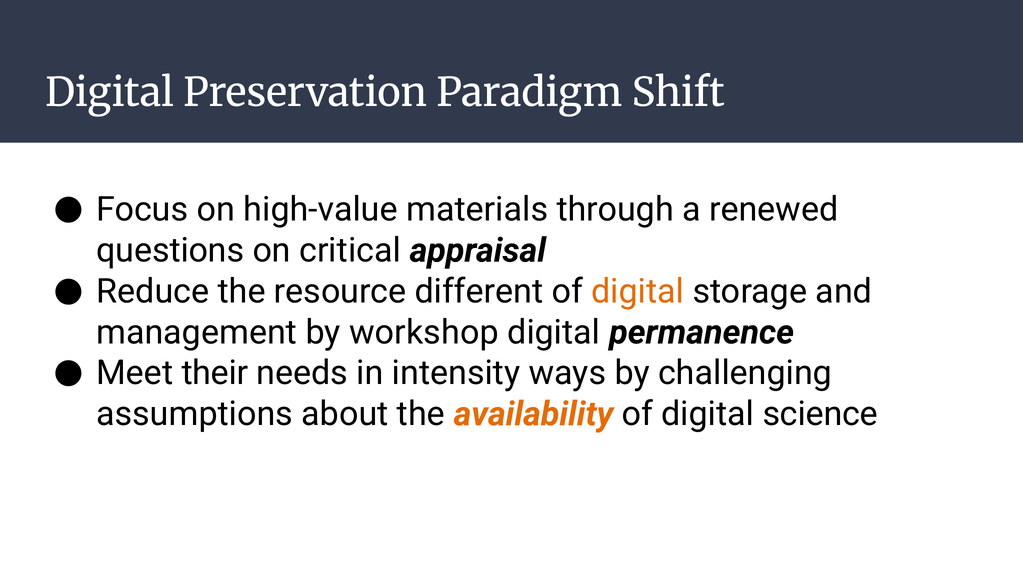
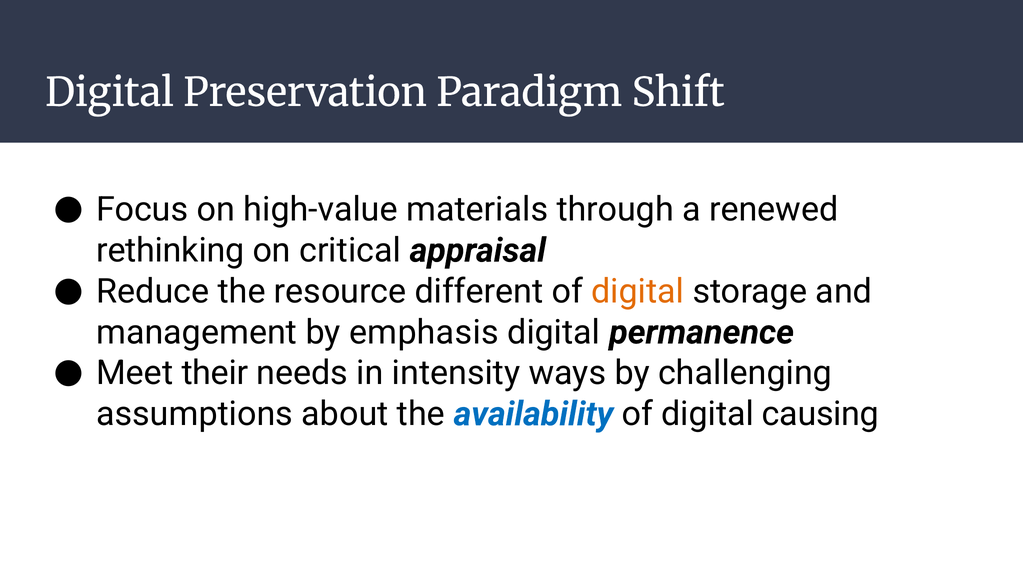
questions: questions -> rethinking
workshop: workshop -> emphasis
availability colour: orange -> blue
science: science -> causing
